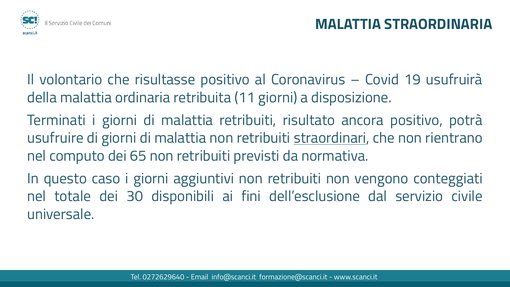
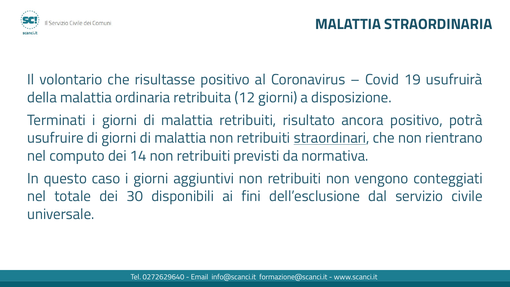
11: 11 -> 12
65: 65 -> 14
